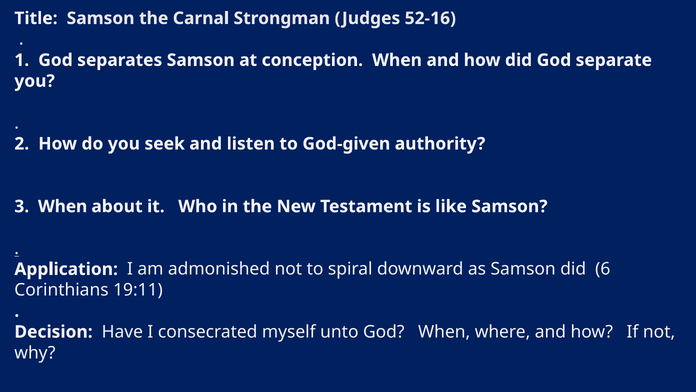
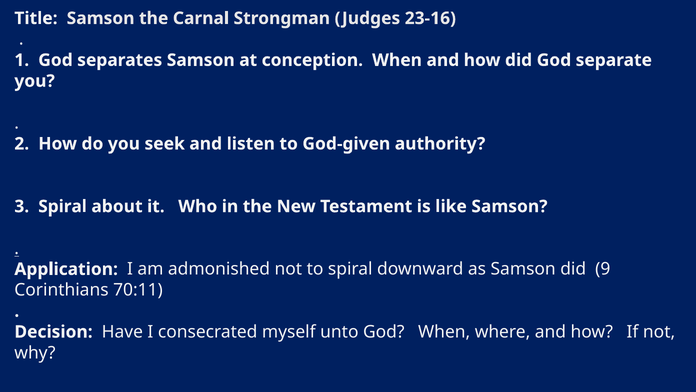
52-16: 52-16 -> 23-16
3 When: When -> Spiral
6: 6 -> 9
19:11: 19:11 -> 70:11
